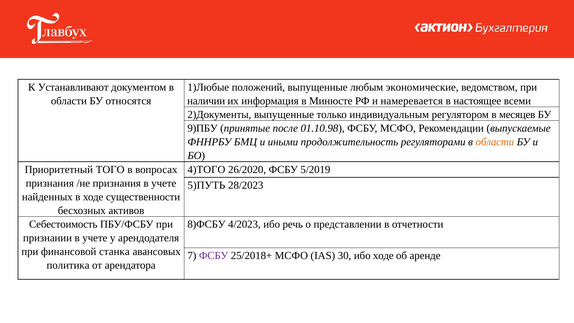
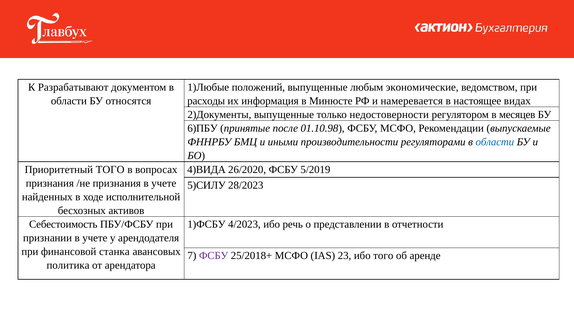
Устанавливают: Устанавливают -> Разрабатывают
наличии: наличии -> расходы
всеми: всеми -> видах
индивидуальным: индивидуальным -> недостоверности
9)ПБУ: 9)ПБУ -> 6)ПБУ
продолжительность: продолжительность -> производительности
области at (495, 142) colour: orange -> blue
4)ТОГО: 4)ТОГО -> 4)ВИДА
5)ПУТЬ: 5)ПУТЬ -> 5)СИЛУ
существенности: существенности -> исполнительной
8)ФСБУ: 8)ФСБУ -> 1)ФСБУ
30: 30 -> 23
ибо ходе: ходе -> того
